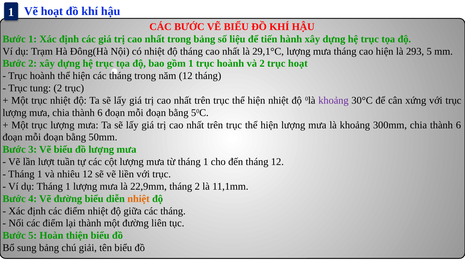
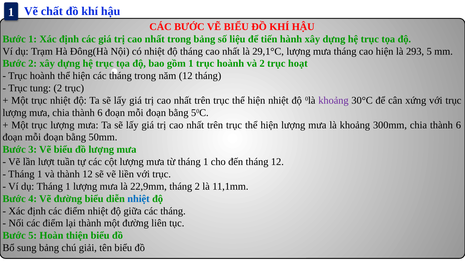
Vẽ hoạt: hoạt -> chất
và nhiêu: nhiêu -> thành
nhiệt at (138, 199) colour: orange -> blue
